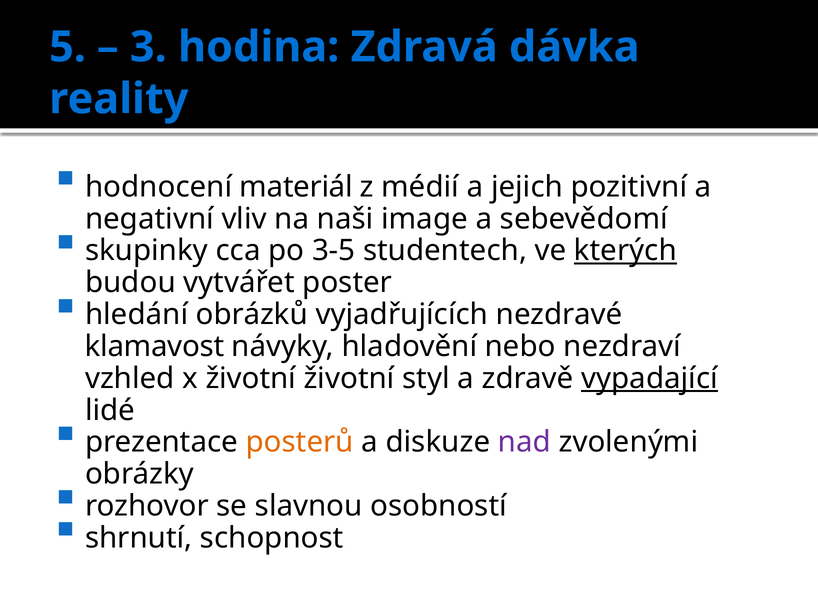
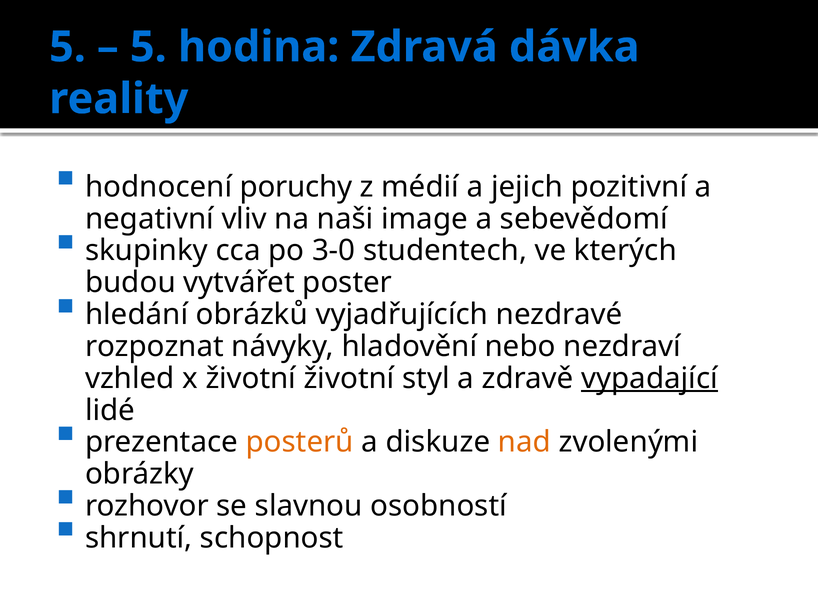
3 at (148, 47): 3 -> 5
materiál: materiál -> poruchy
3-5: 3-5 -> 3-0
kterých underline: present -> none
klamavost: klamavost -> rozpoznat
nad colour: purple -> orange
